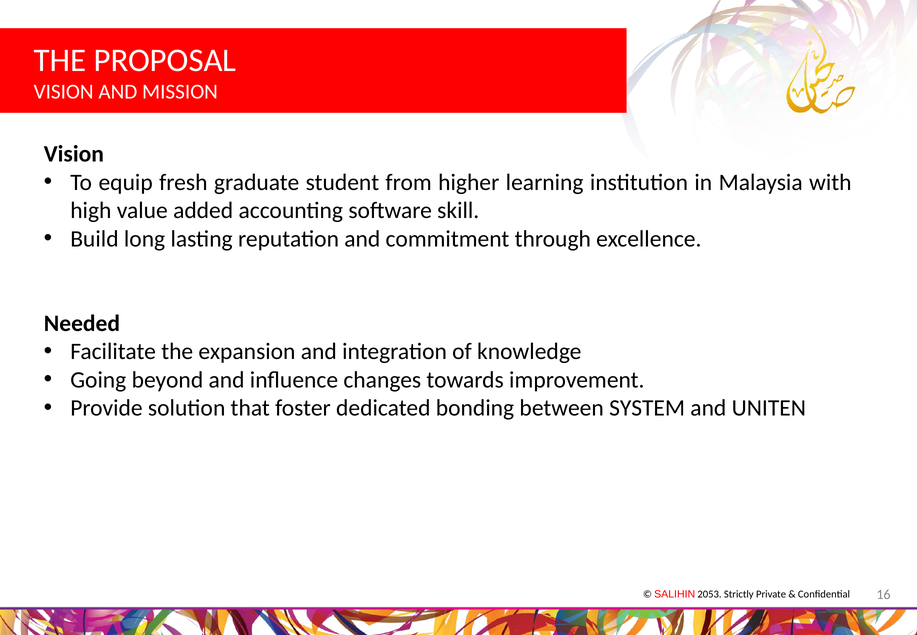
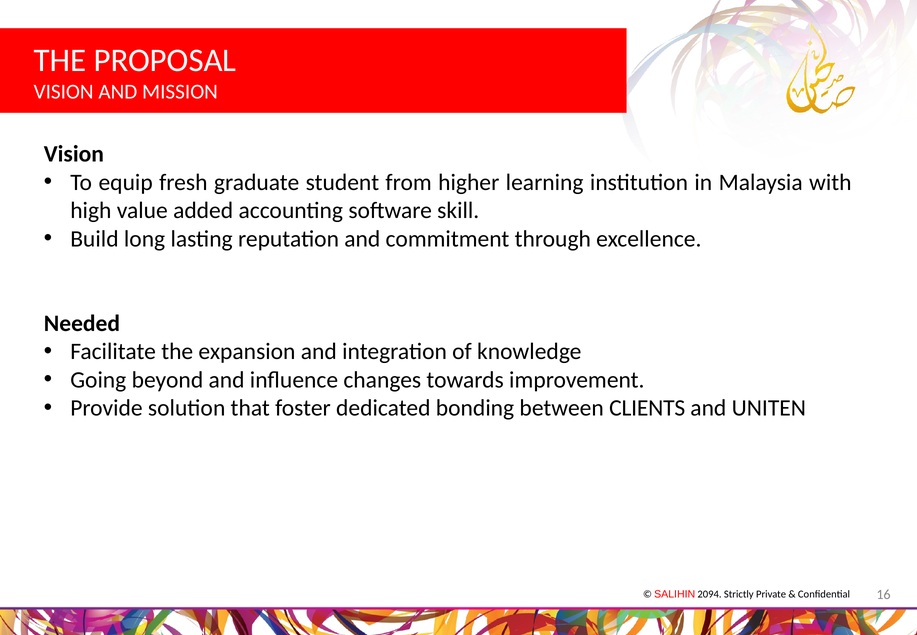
SYSTEM: SYSTEM -> CLIENTS
2053: 2053 -> 2094
